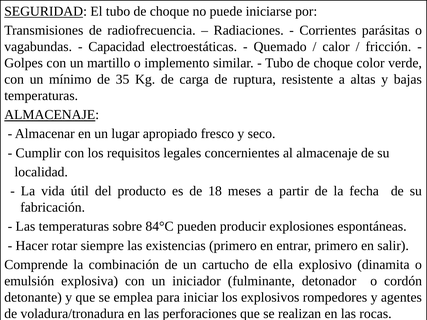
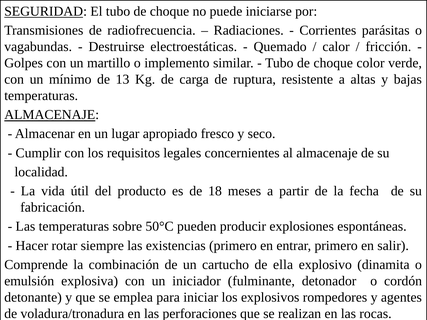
Capacidad: Capacidad -> Destruirse
35: 35 -> 13
84°C: 84°C -> 50°C
